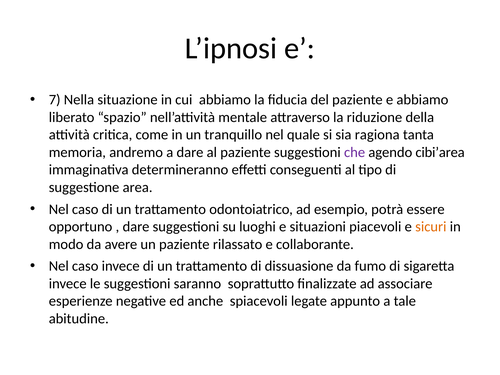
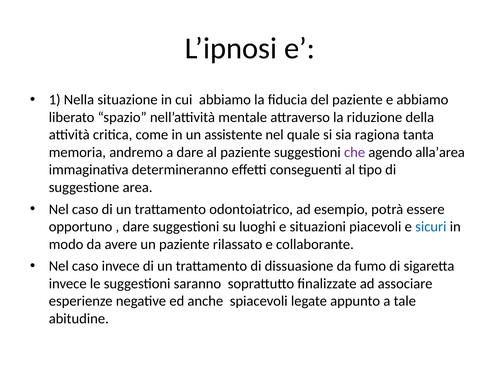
7: 7 -> 1
tranquillo: tranquillo -> assistente
cibi’area: cibi’area -> alla’area
sicuri colour: orange -> blue
